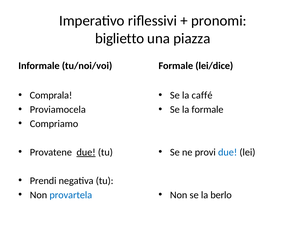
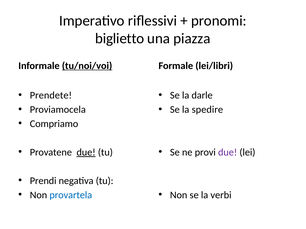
tu/noi/voi underline: none -> present
lei/dice: lei/dice -> lei/libri
Comprala: Comprala -> Prendete
caffé: caffé -> darle
la formale: formale -> spedire
due at (228, 153) colour: blue -> purple
berlo: berlo -> verbi
